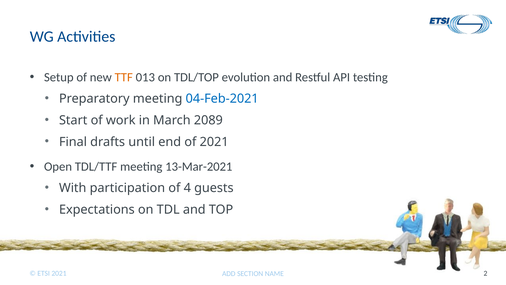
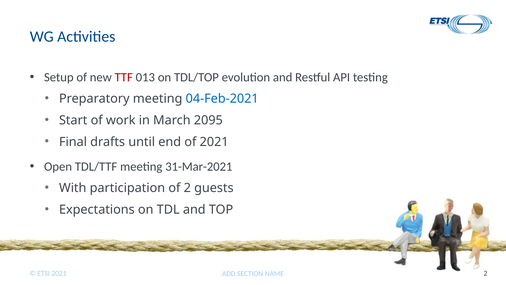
TTF colour: orange -> red
2089: 2089 -> 2095
13-Mar-2021: 13-Mar-2021 -> 31-Mar-2021
of 4: 4 -> 2
